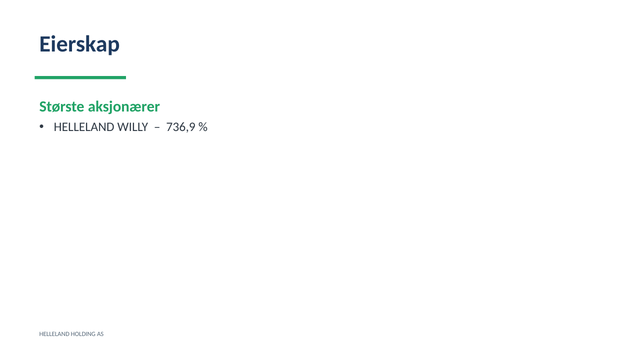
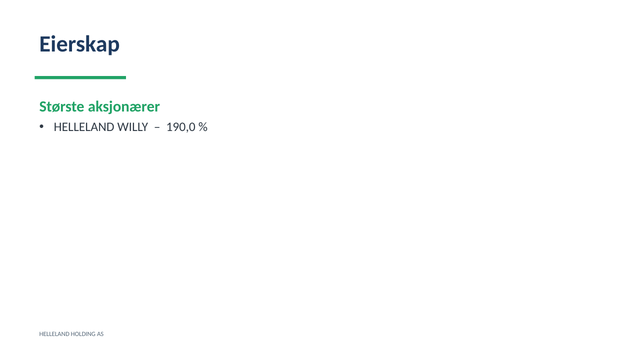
736,9: 736,9 -> 190,0
